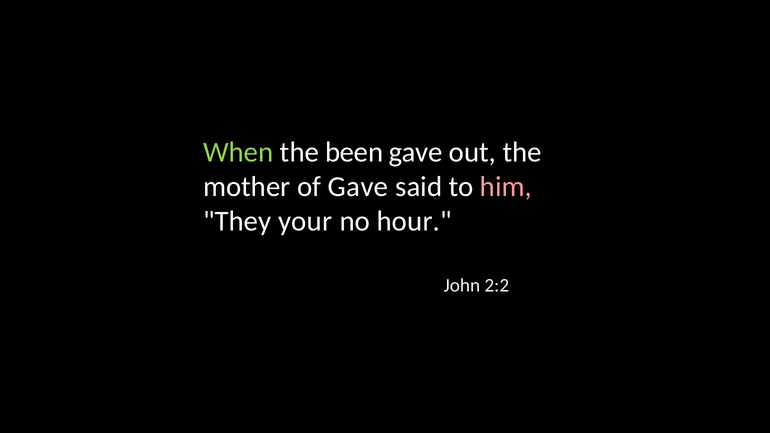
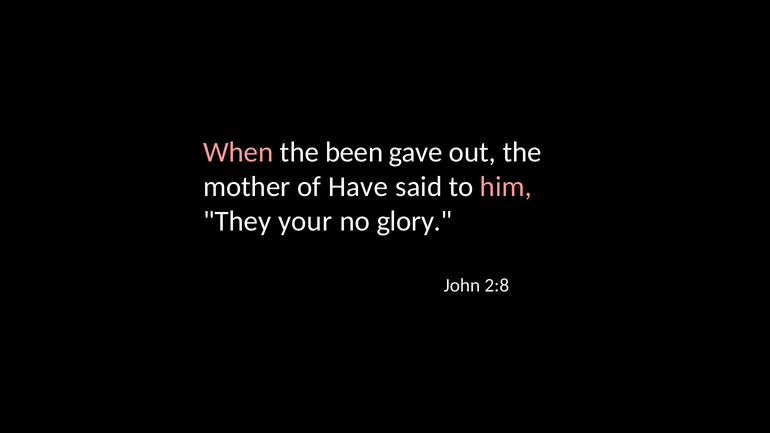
When colour: light green -> pink
of Gave: Gave -> Have
hour: hour -> glory
2:2: 2:2 -> 2:8
